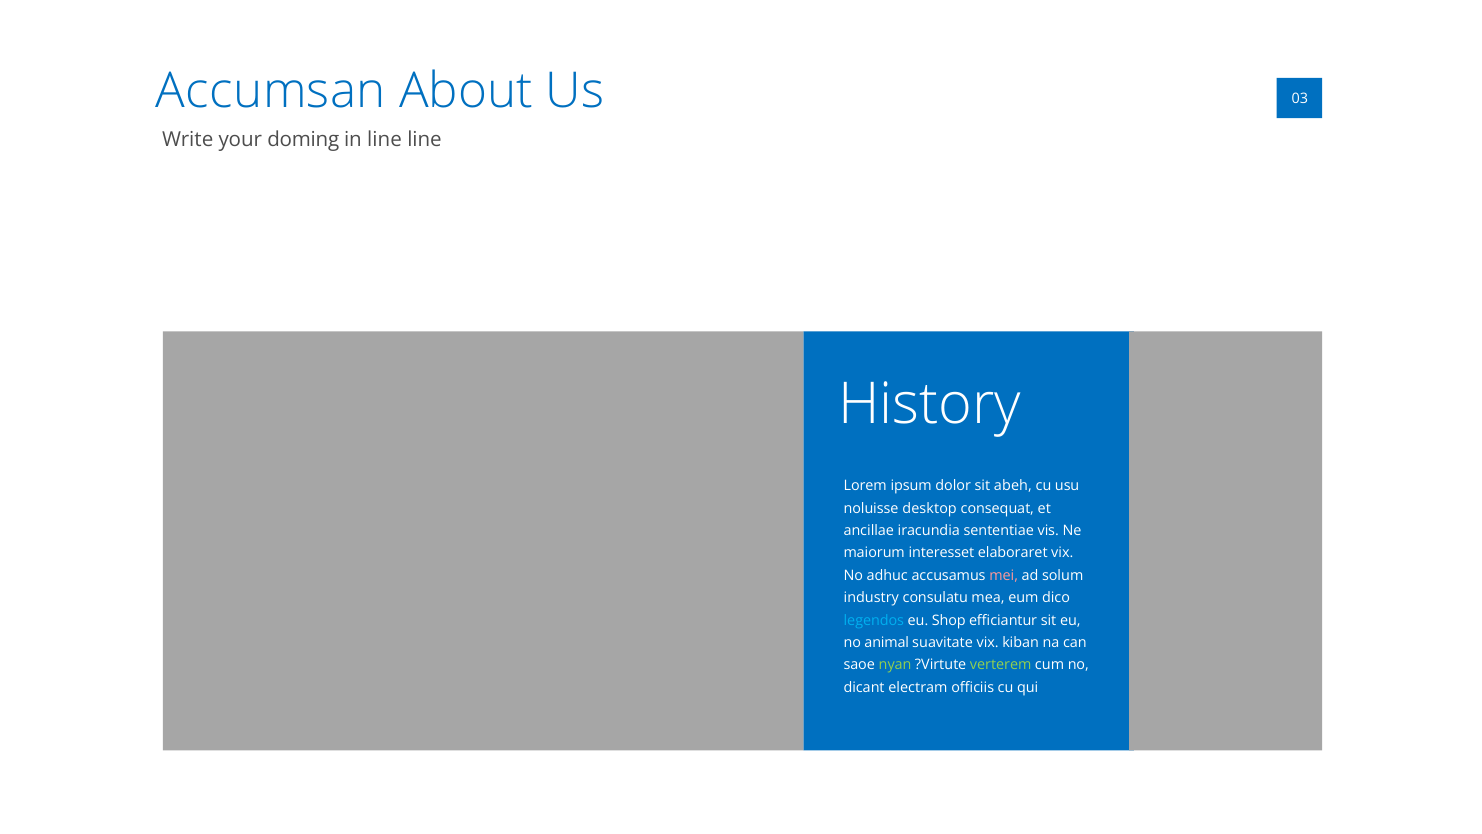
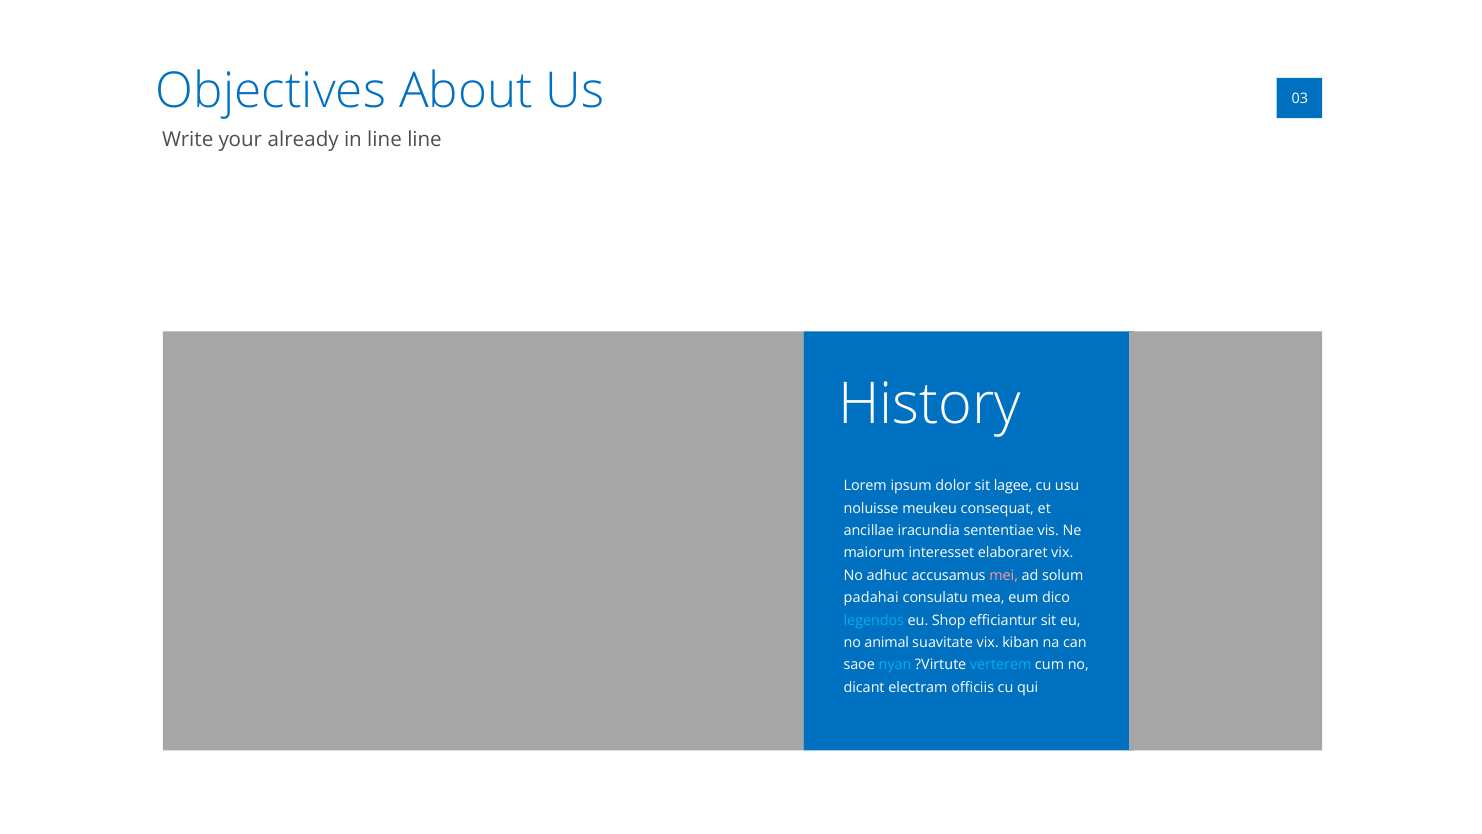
Accumsan: Accumsan -> Objectives
doming: doming -> already
abeh: abeh -> lagee
desktop: desktop -> meukeu
industry: industry -> padahai
nyan colour: light green -> light blue
verterem colour: light green -> light blue
